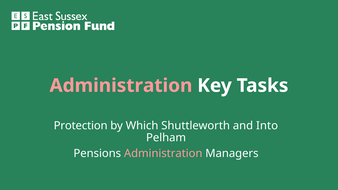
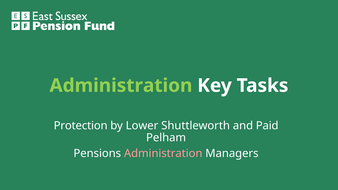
Administration at (121, 86) colour: pink -> light green
Which: Which -> Lower
Into: Into -> Paid
